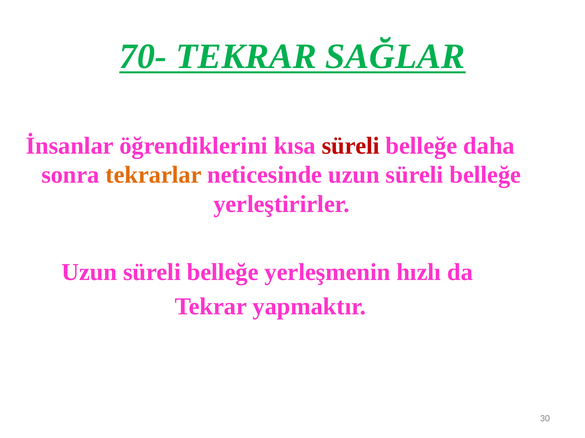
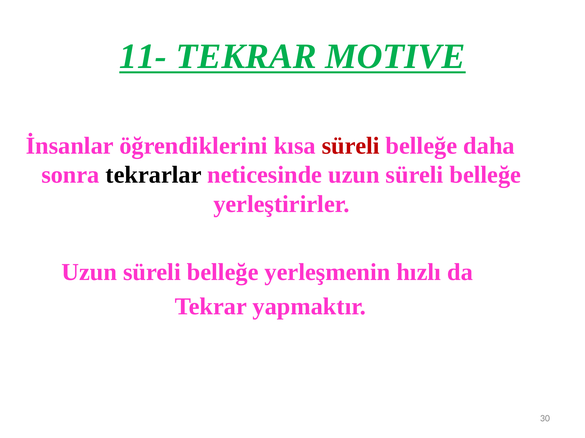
70-: 70- -> 11-
SAĞLAR: SAĞLAR -> MOTIVE
tekrarlar colour: orange -> black
